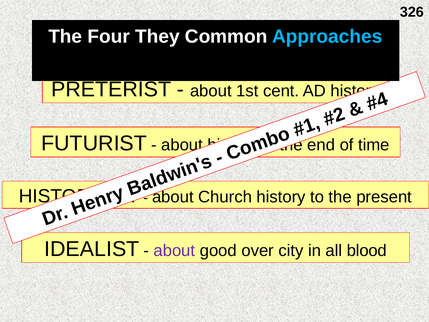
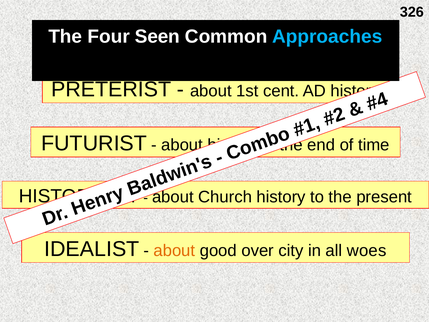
They: They -> Seen
about at (174, 250) colour: purple -> orange
blood: blood -> woes
